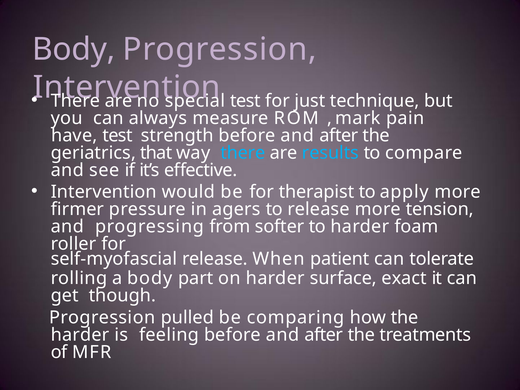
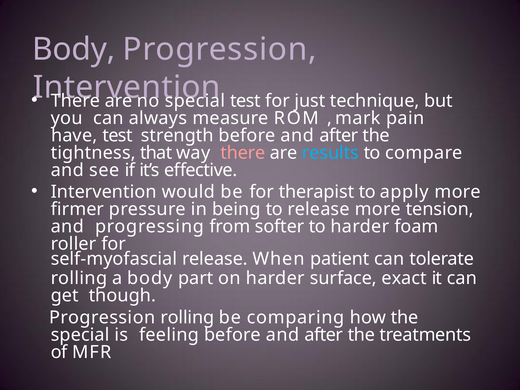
geriatrics: geriatrics -> tightness
there at (243, 153) colour: light blue -> pink
agers: agers -> being
Progression pulled: pulled -> rolling
harder at (80, 335): harder -> special
